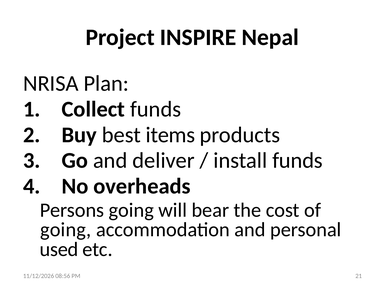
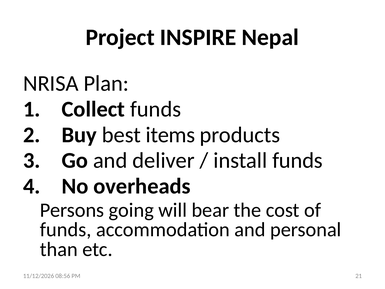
going at (66, 230): going -> funds
used: used -> than
